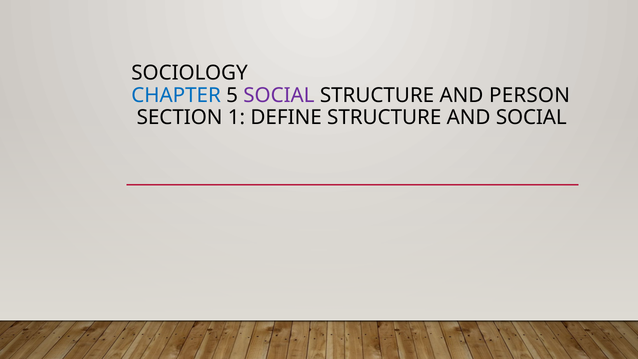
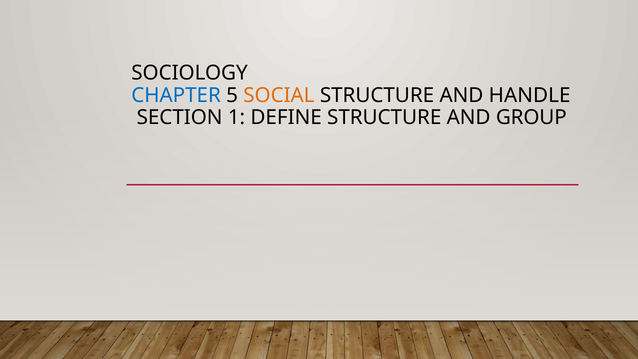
SOCIAL at (279, 95) colour: purple -> orange
PERSON: PERSON -> HANDLE
AND SOCIAL: SOCIAL -> GROUP
